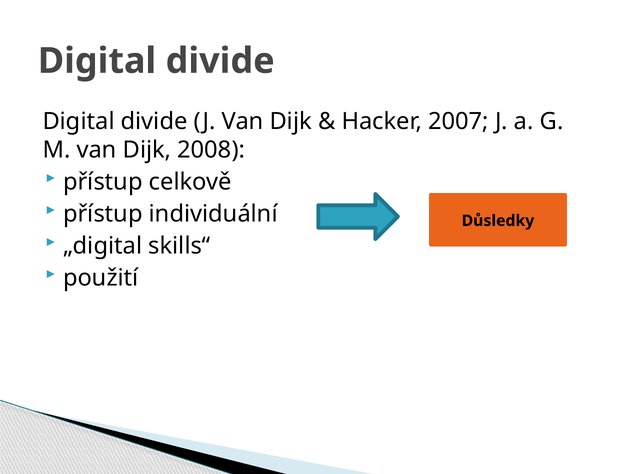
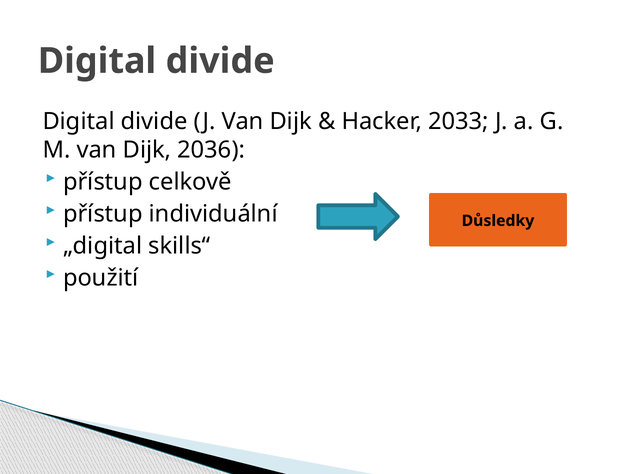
2007: 2007 -> 2033
2008: 2008 -> 2036
